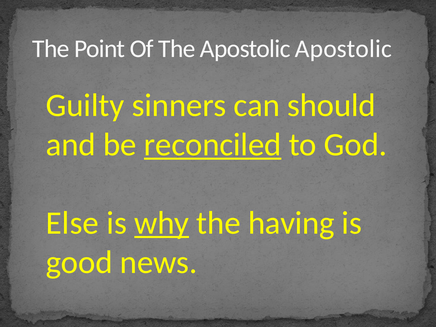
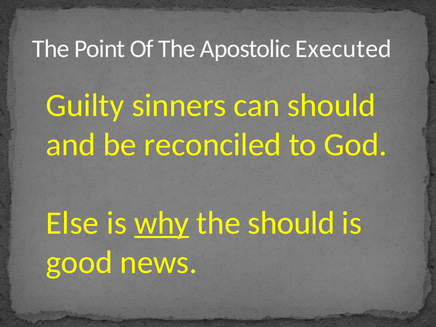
Apostolic Apostolic: Apostolic -> Executed
reconciled underline: present -> none
the having: having -> should
